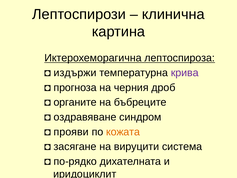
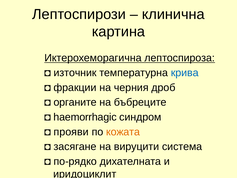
издържи: издържи -> източник
крива colour: purple -> blue
прогноза: прогноза -> фракции
оздравяване: оздравяване -> haemorrhagic
